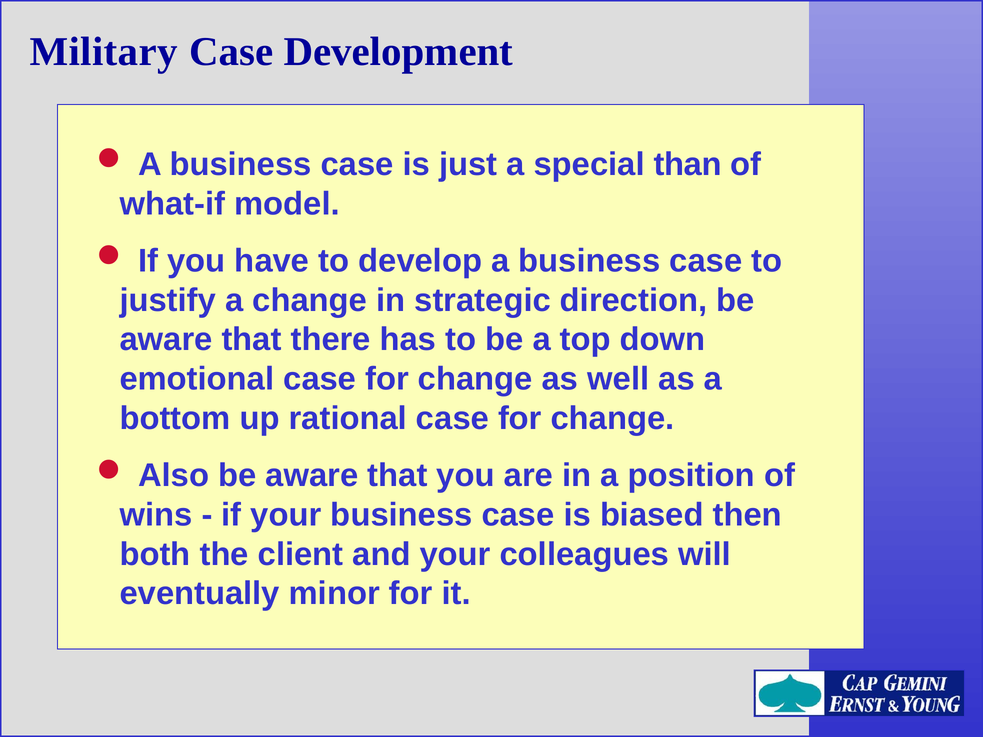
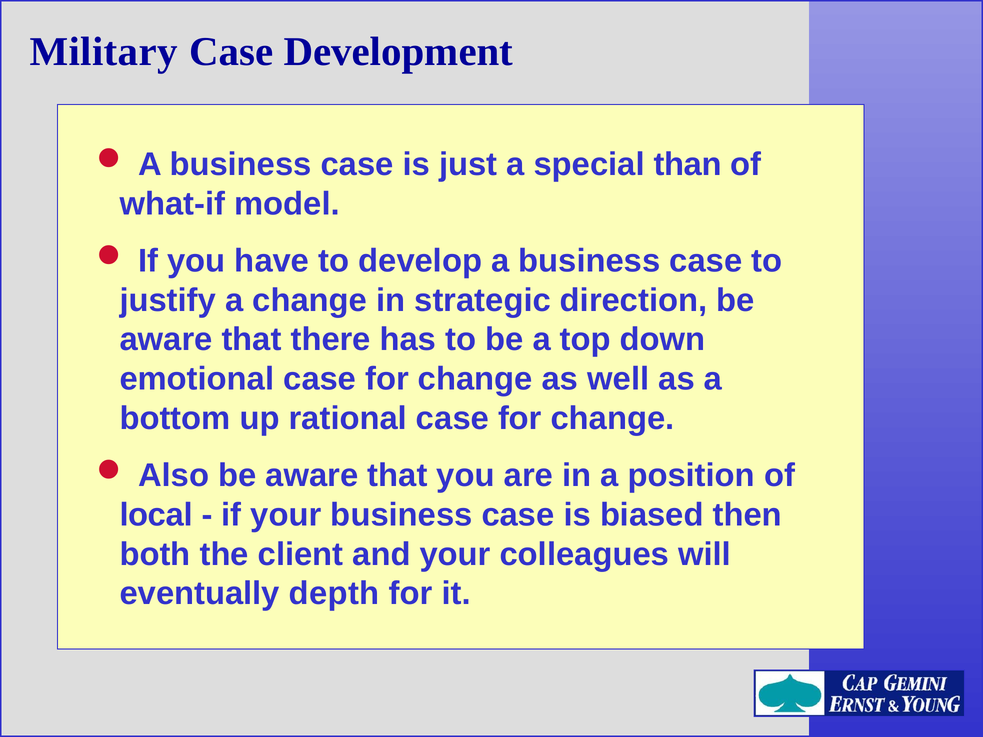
wins: wins -> local
minor: minor -> depth
